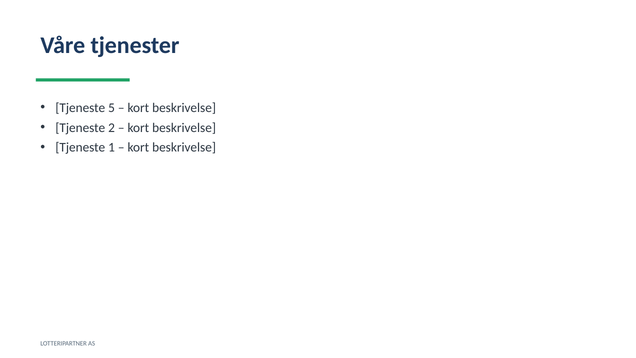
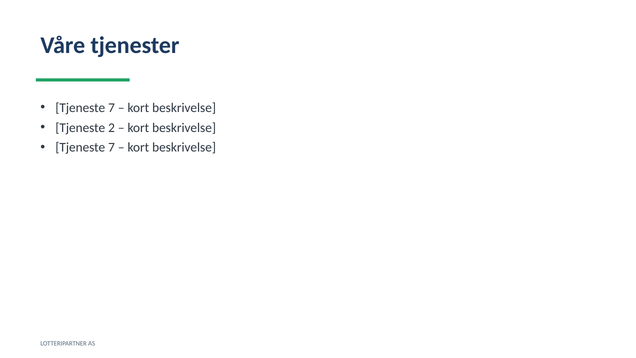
5 at (112, 108): 5 -> 7
1 at (112, 147): 1 -> 7
